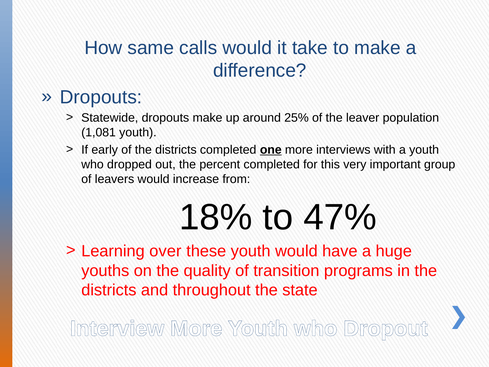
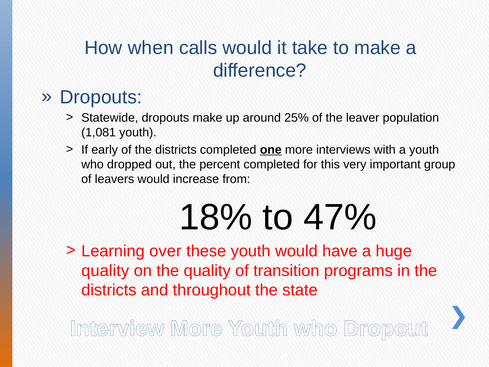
same: same -> when
youths at (105, 270): youths -> quality
